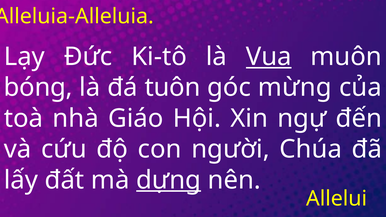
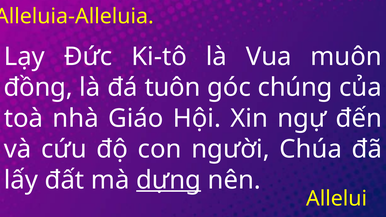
Vua underline: present -> none
bóng: bóng -> đồng
mừng: mừng -> chúng
